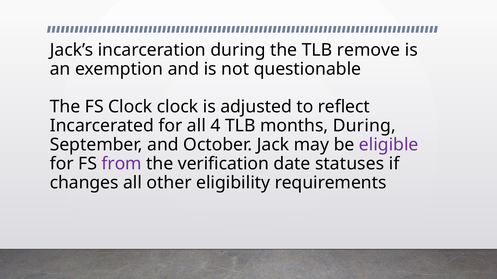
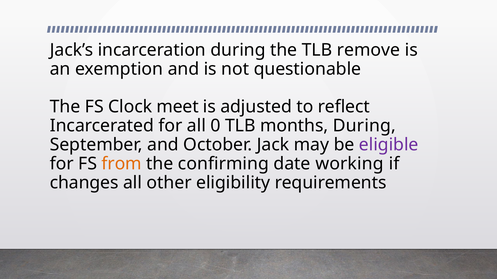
Clock clock: clock -> meet
4: 4 -> 0
from colour: purple -> orange
verification: verification -> confirming
statuses: statuses -> working
